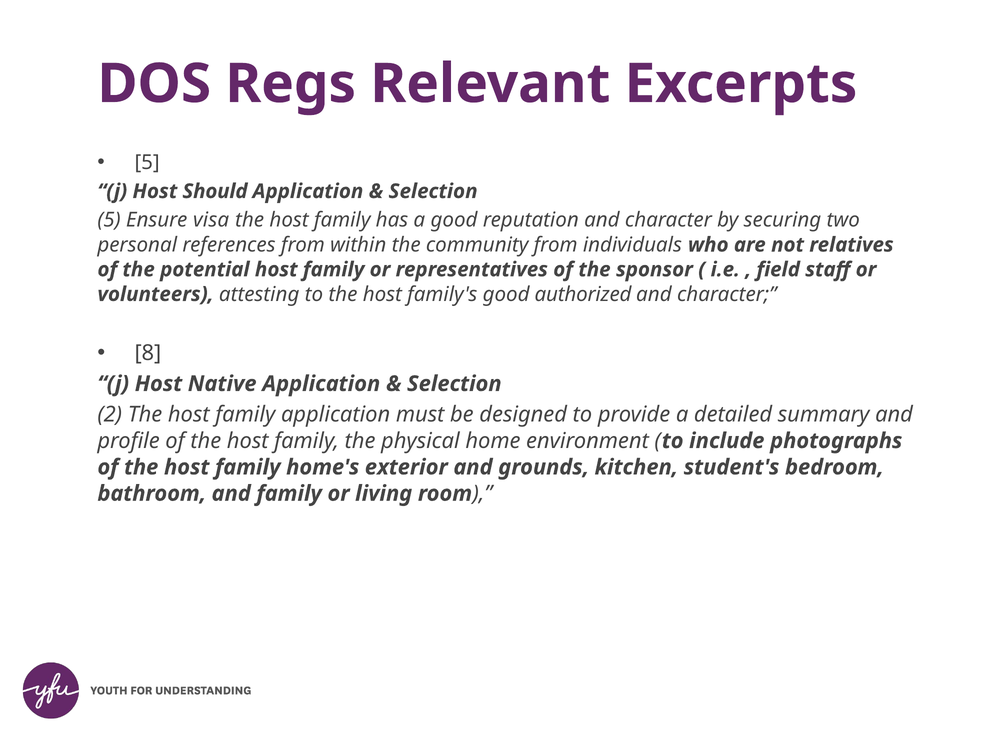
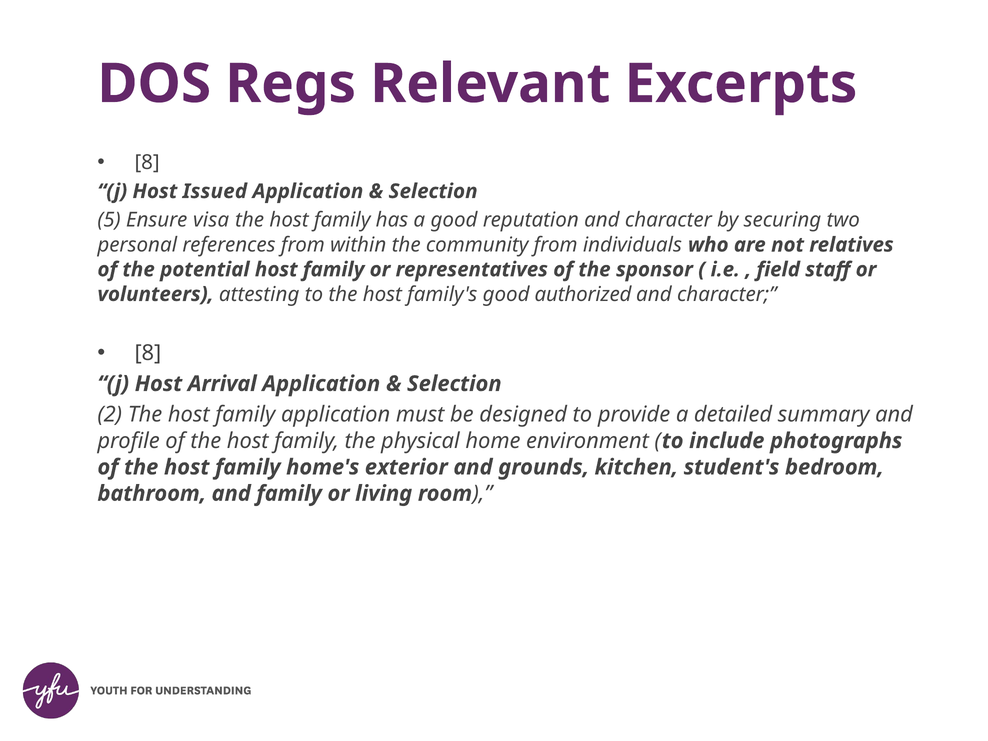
5 at (147, 162): 5 -> 8
Should: Should -> Issued
Native: Native -> Arrival
